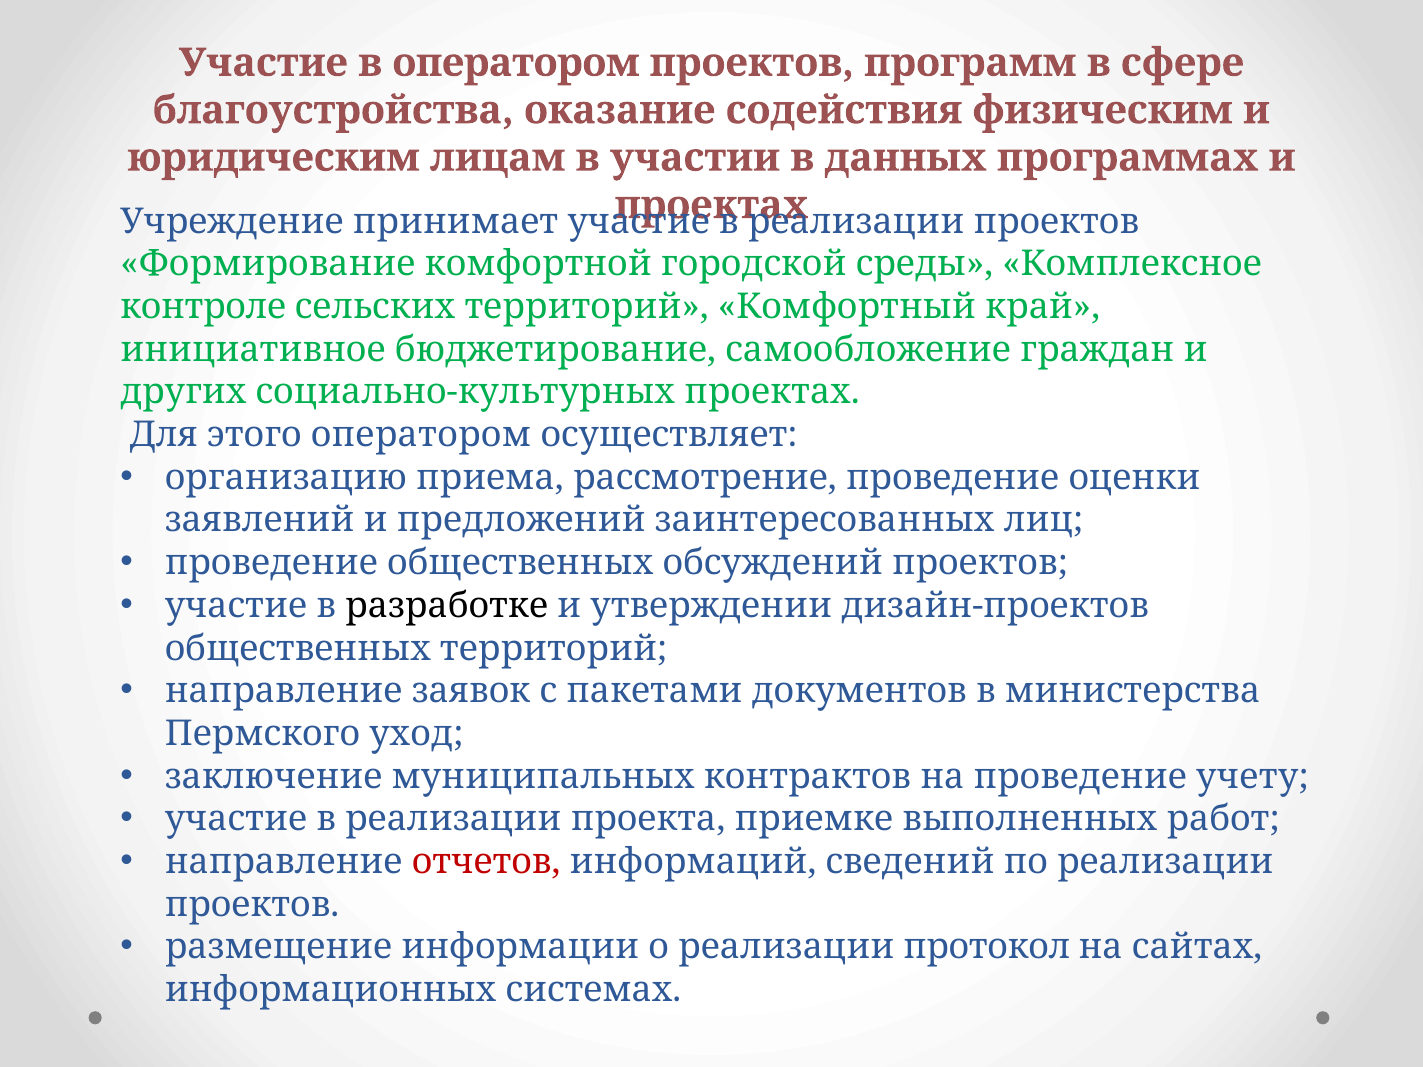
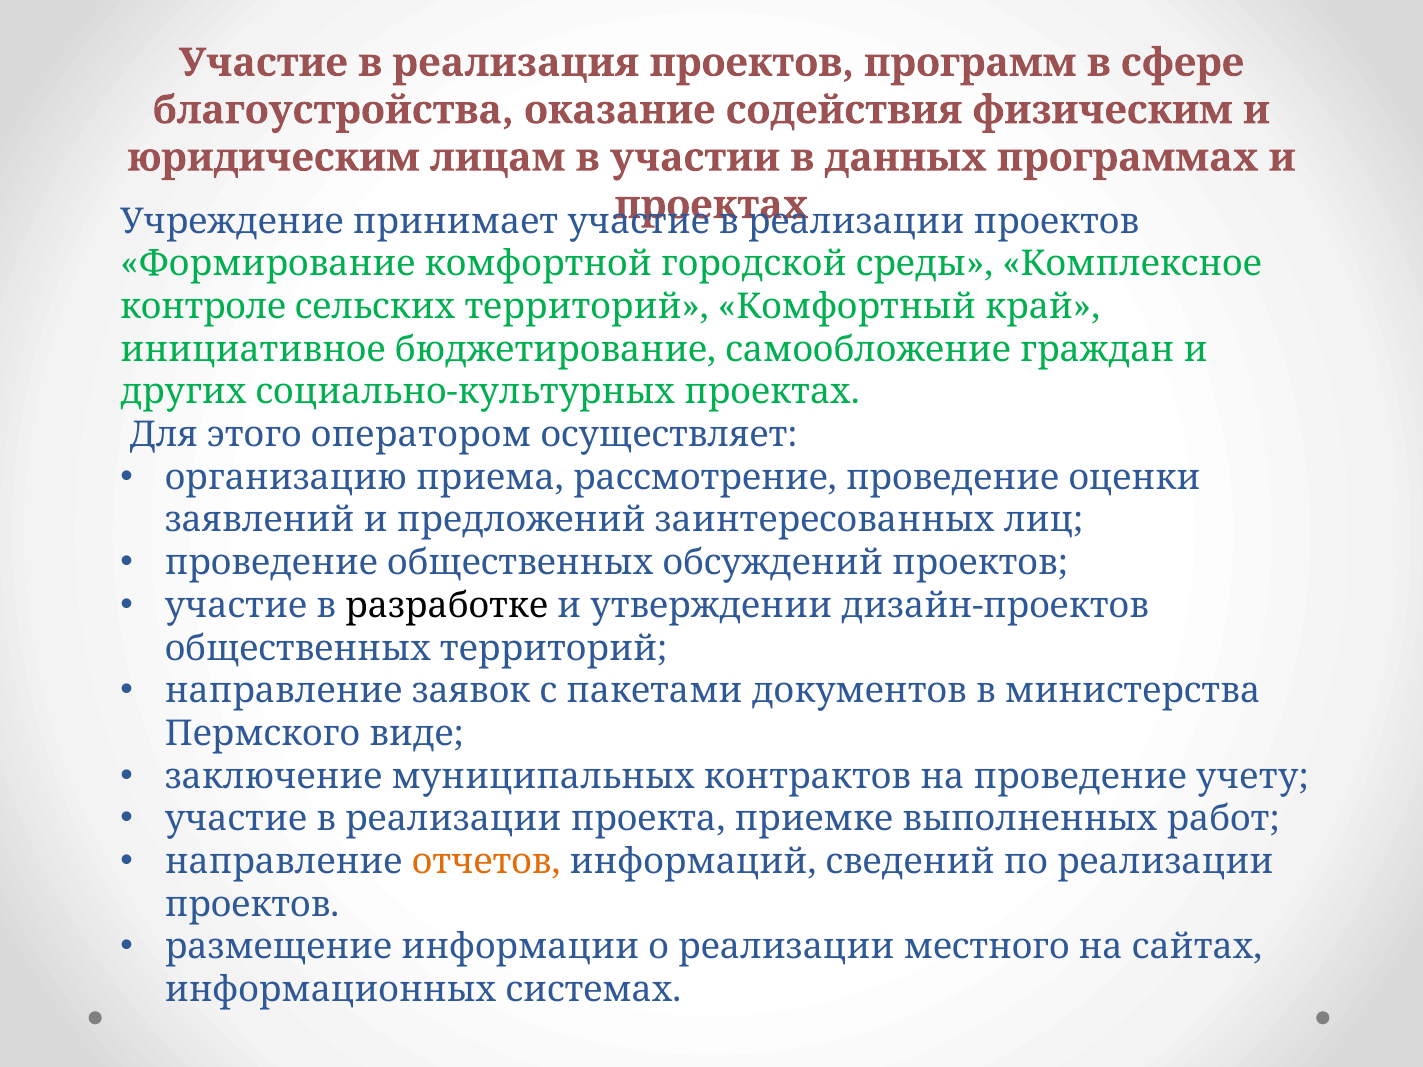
в оператором: оператором -> реализация
уход: уход -> виде
отчетов colour: red -> orange
протокол: протокол -> местного
